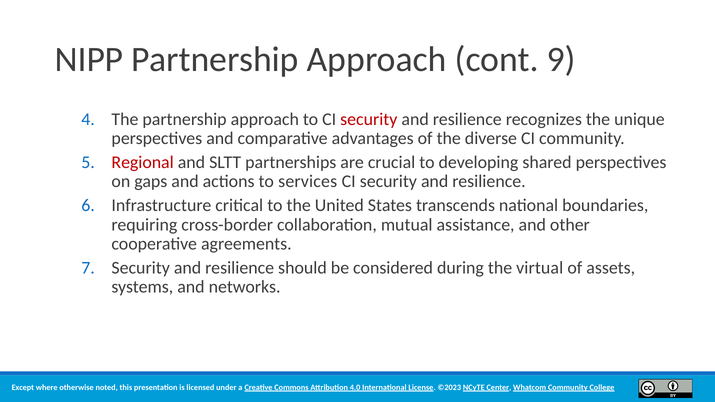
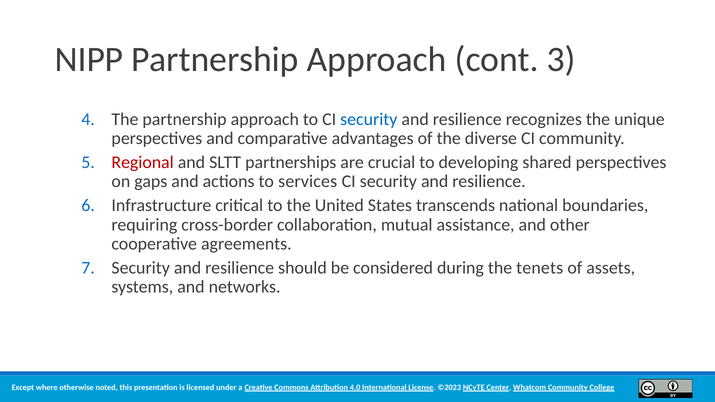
9: 9 -> 3
security at (369, 119) colour: red -> blue
virtual: virtual -> tenets
